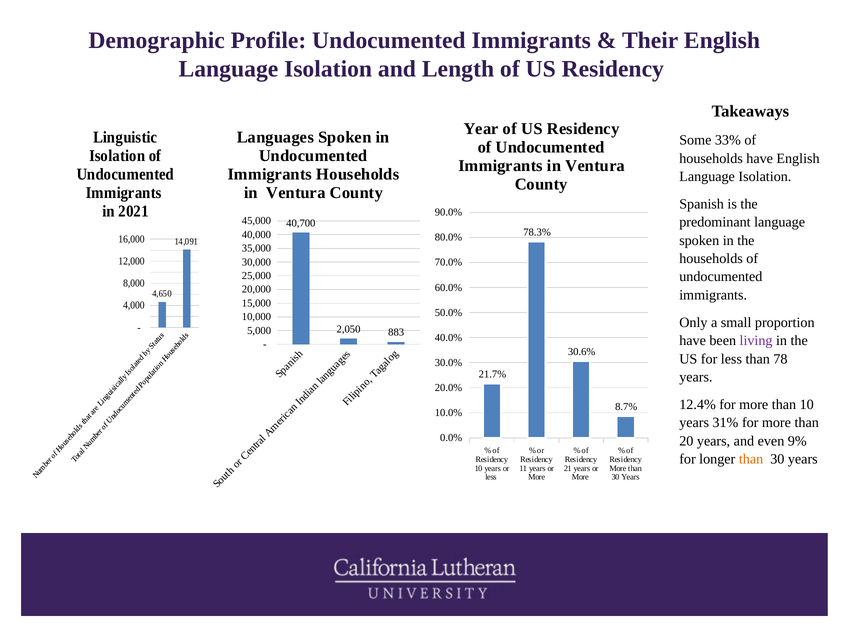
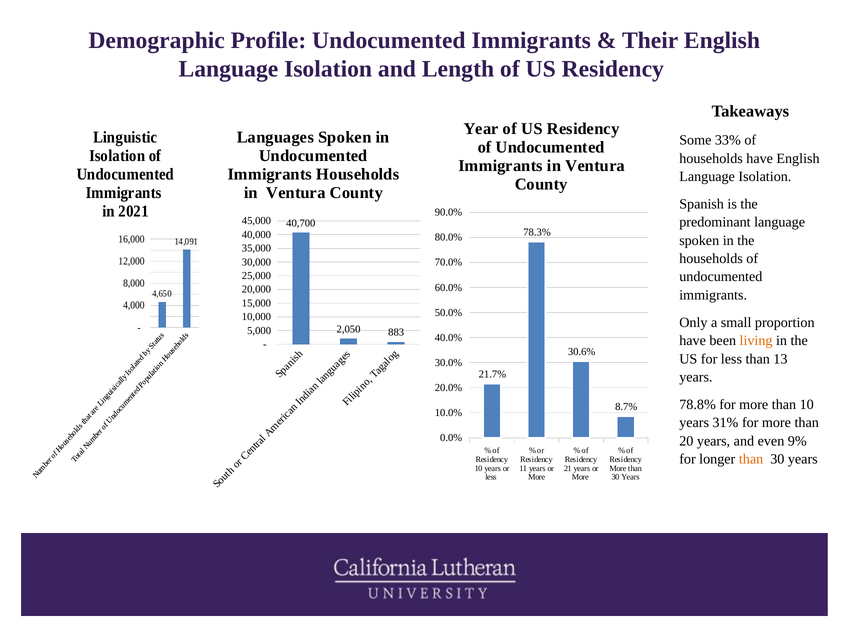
living colour: purple -> orange
78: 78 -> 13
12.4%: 12.4% -> 78.8%
